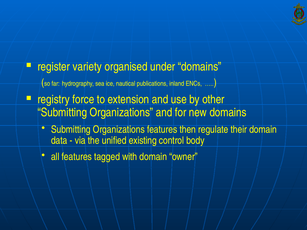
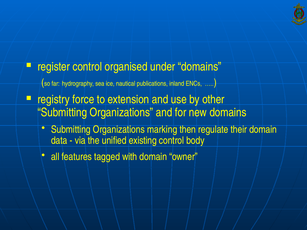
register variety: variety -> control
Organizations features: features -> marking
